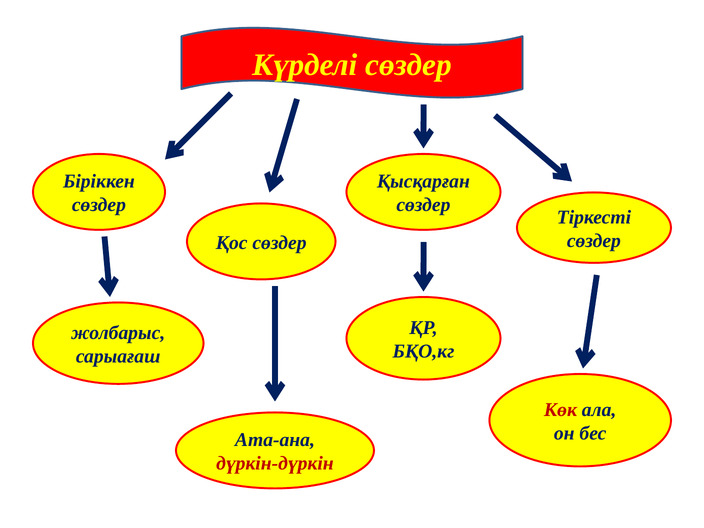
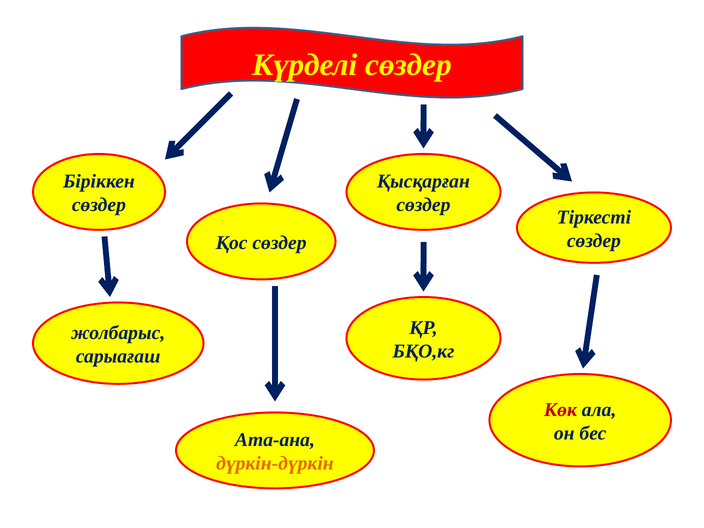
дүркін-дүркін colour: red -> orange
